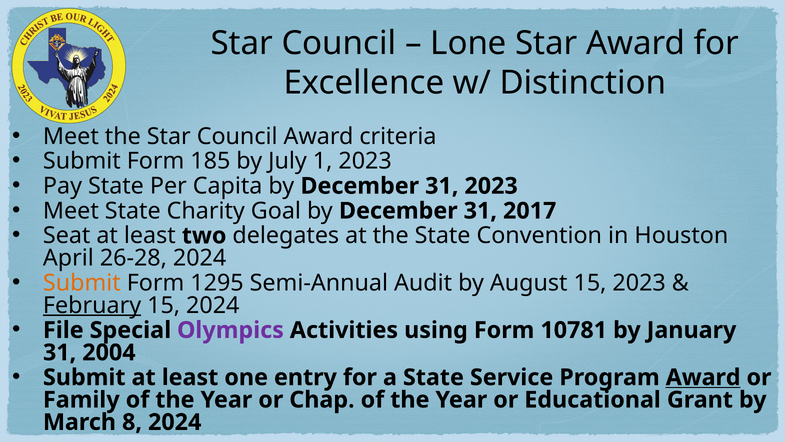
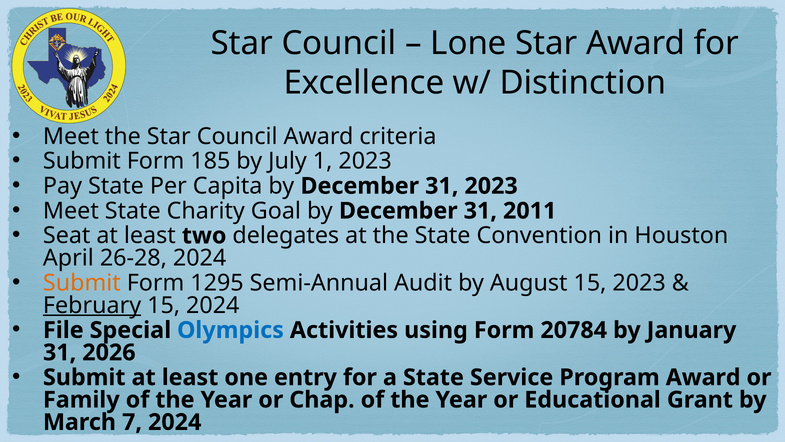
2017: 2017 -> 2011
Olympics colour: purple -> blue
10781: 10781 -> 20784
2004: 2004 -> 2026
Award at (703, 377) underline: present -> none
8: 8 -> 7
